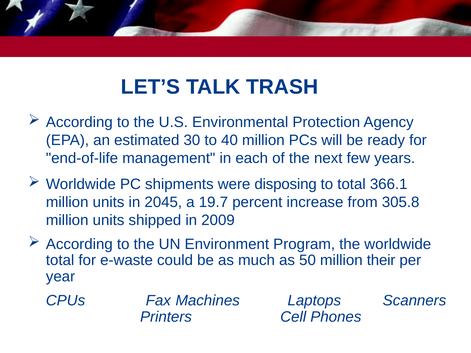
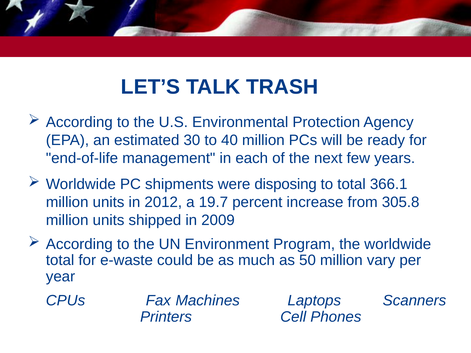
2045: 2045 -> 2012
their: their -> vary
